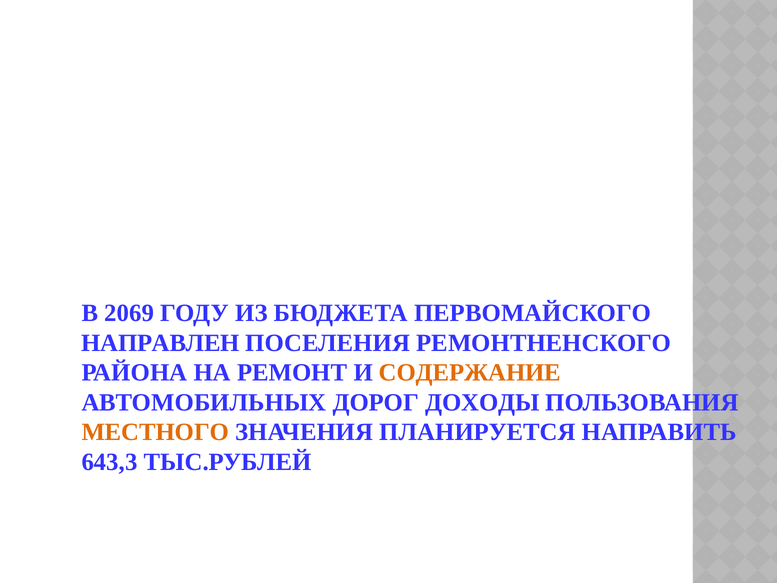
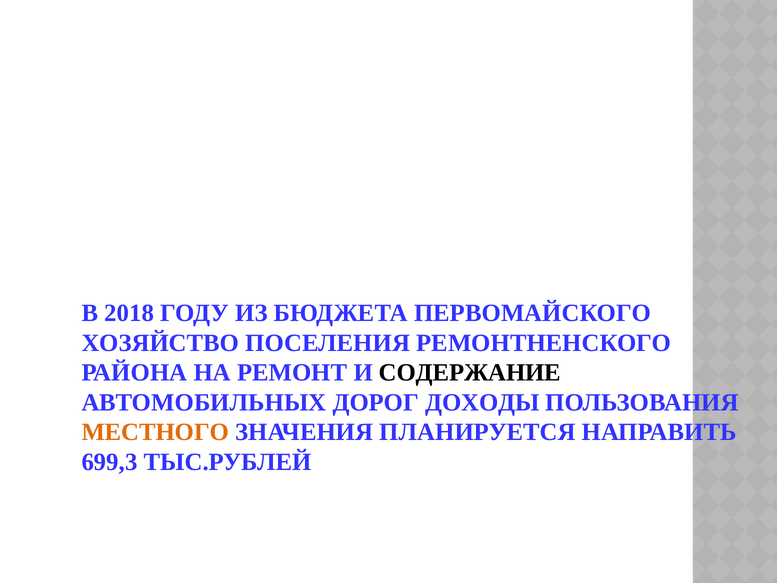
2069: 2069 -> 2018
НАПРАВЛЕН: НАПРАВЛЕН -> ХОЗЯЙСТВО
СОДЕРЖАНИЕ colour: orange -> black
643,3: 643,3 -> 699,3
